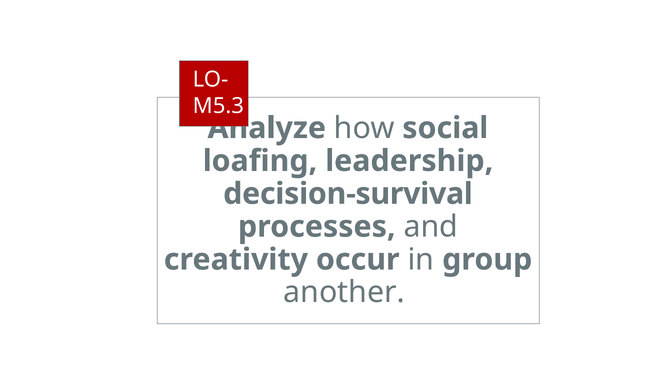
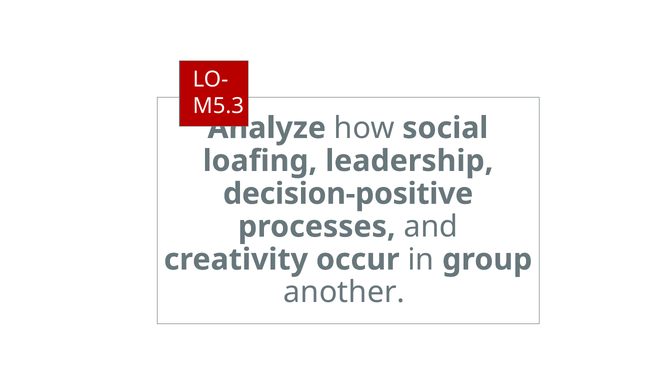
decision-survival: decision-survival -> decision-positive
